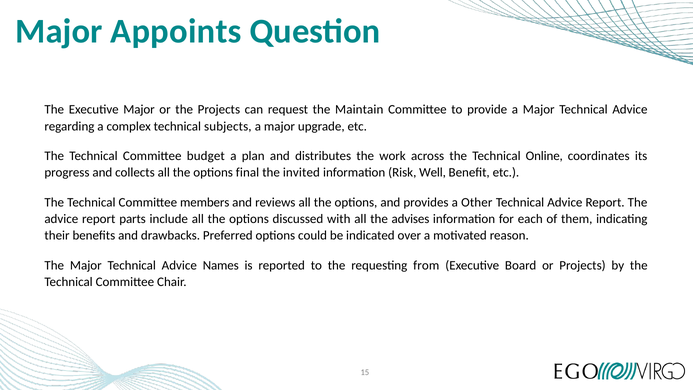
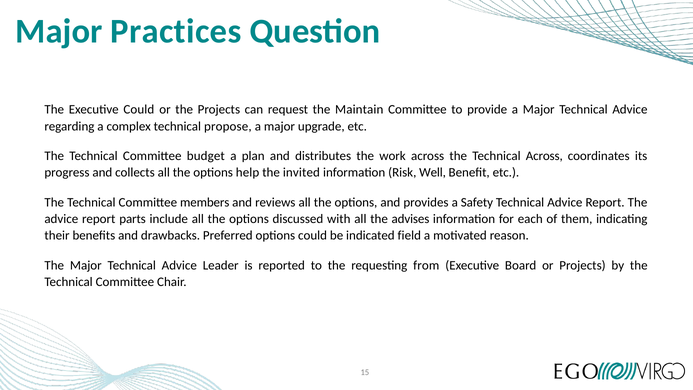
Appoints: Appoints -> Practices
Executive Major: Major -> Could
subjects: subjects -> propose
Technical Online: Online -> Across
final: final -> help
Other: Other -> Safety
over: over -> field
Names: Names -> Leader
